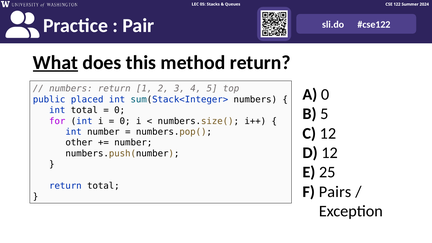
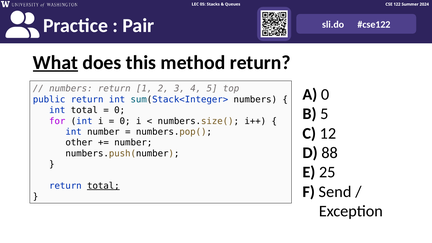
public placed: placed -> return
D 12: 12 -> 88
total at (103, 186) underline: none -> present
Pairs: Pairs -> Send
